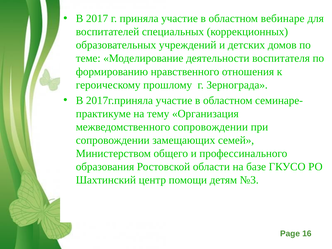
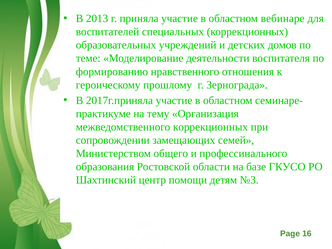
2017: 2017 -> 2013
межведомственного сопровождении: сопровождении -> коррекционных
